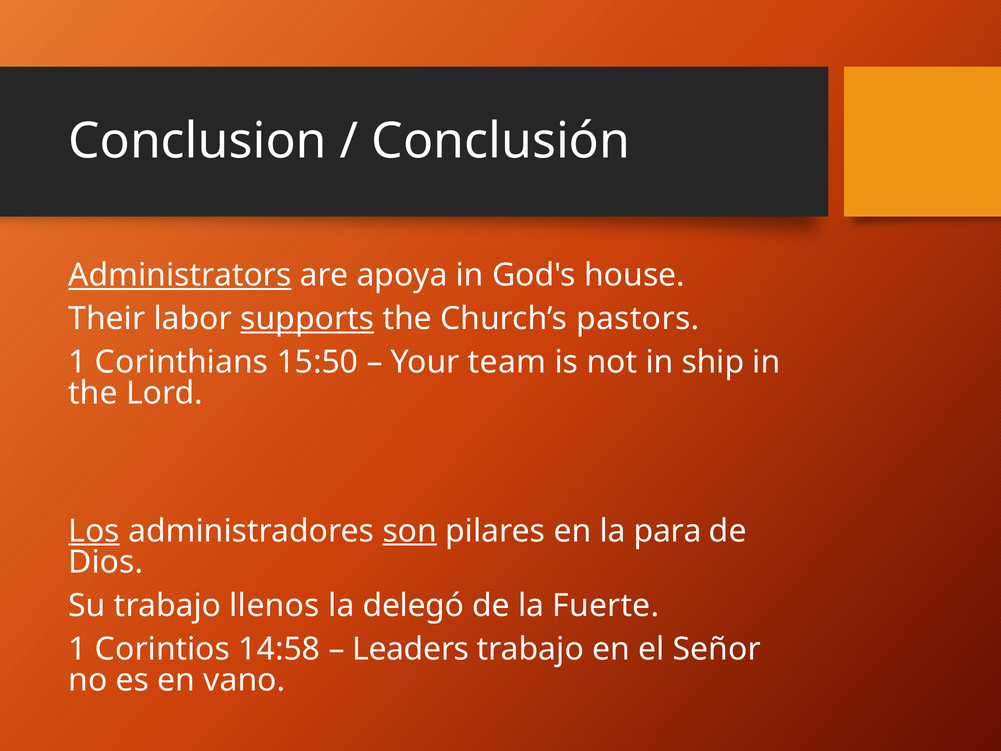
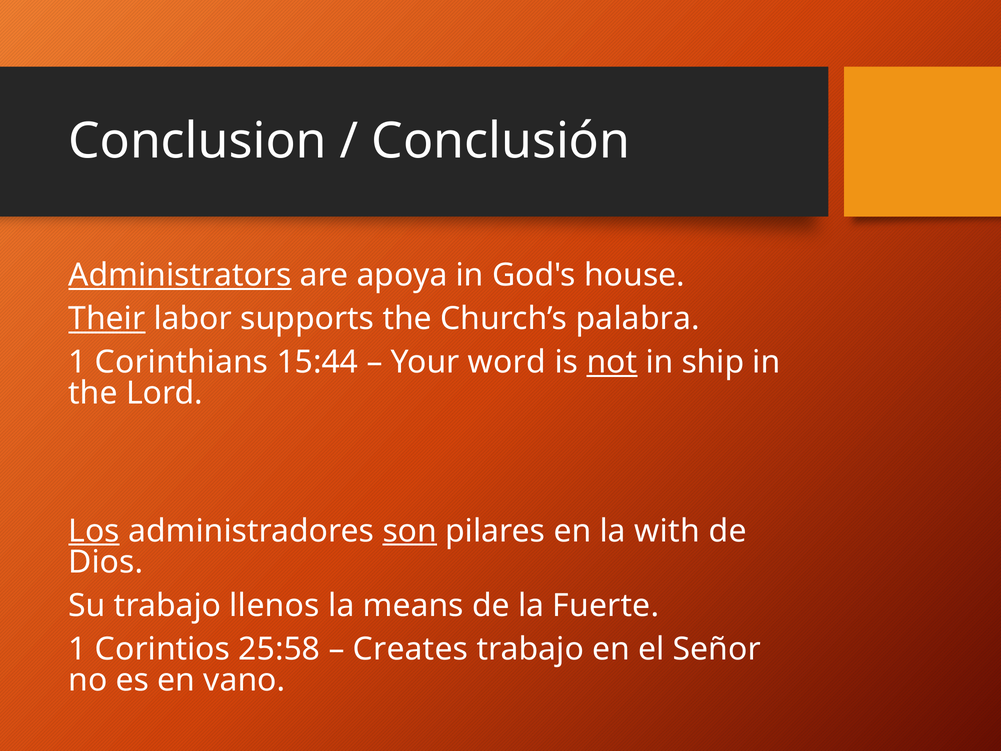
Their underline: none -> present
supports underline: present -> none
pastors: pastors -> palabra
15:50: 15:50 -> 15:44
team: team -> word
not underline: none -> present
para: para -> with
delegó: delegó -> means
14:58: 14:58 -> 25:58
Leaders: Leaders -> Creates
